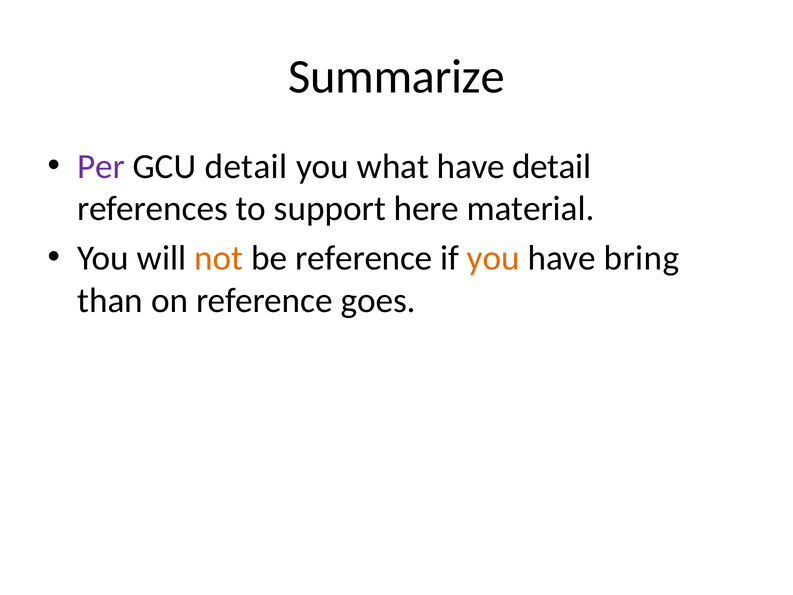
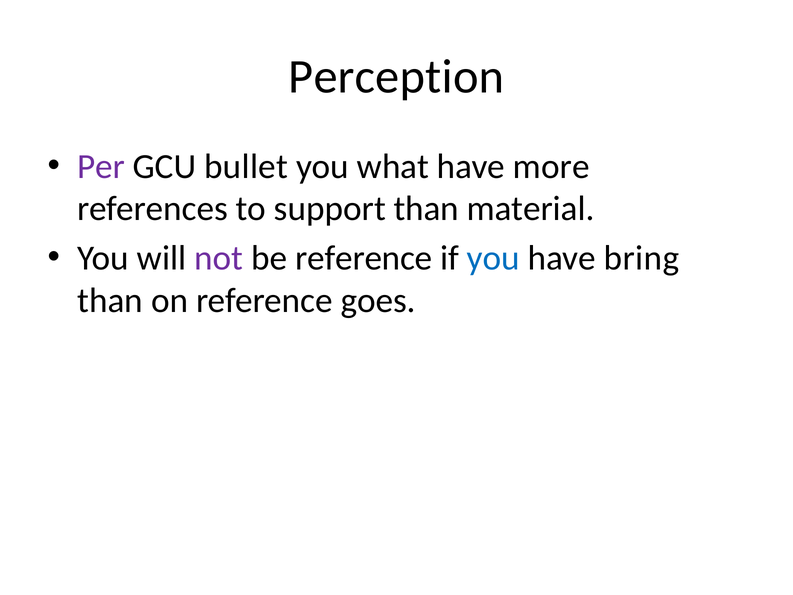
Summarize: Summarize -> Perception
GCU detail: detail -> bullet
have detail: detail -> more
support here: here -> than
not colour: orange -> purple
you at (493, 258) colour: orange -> blue
